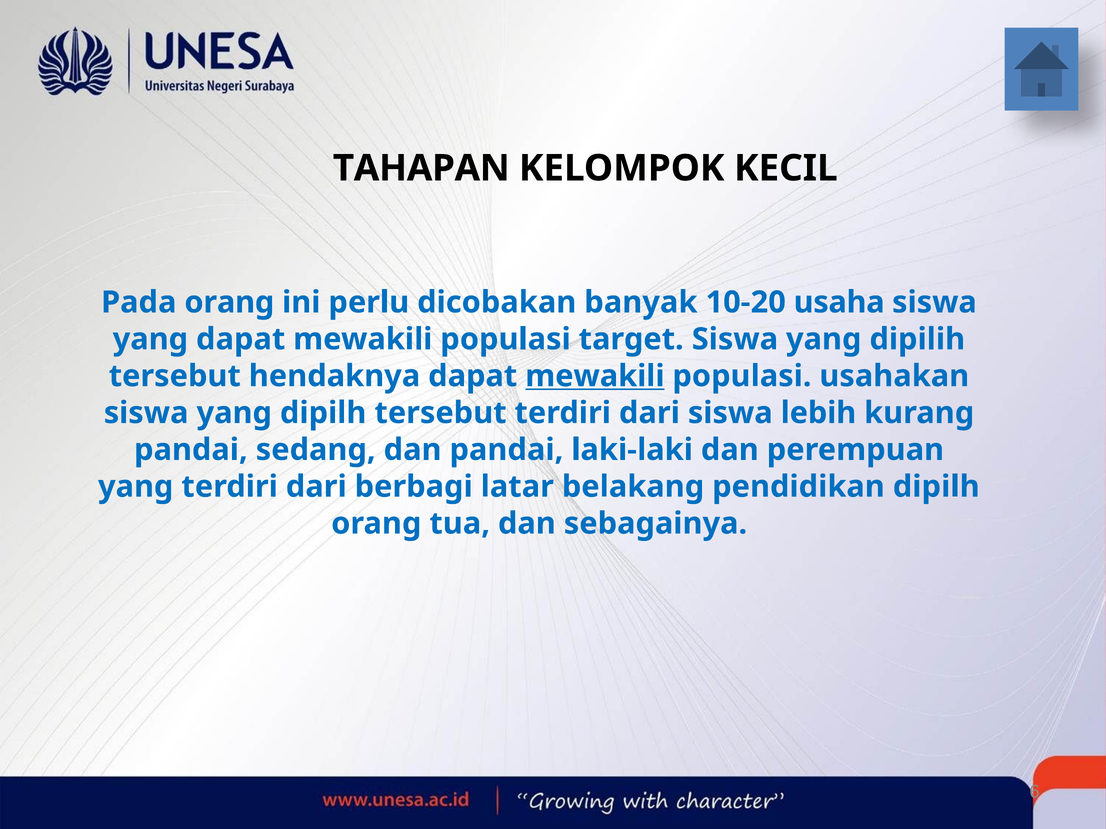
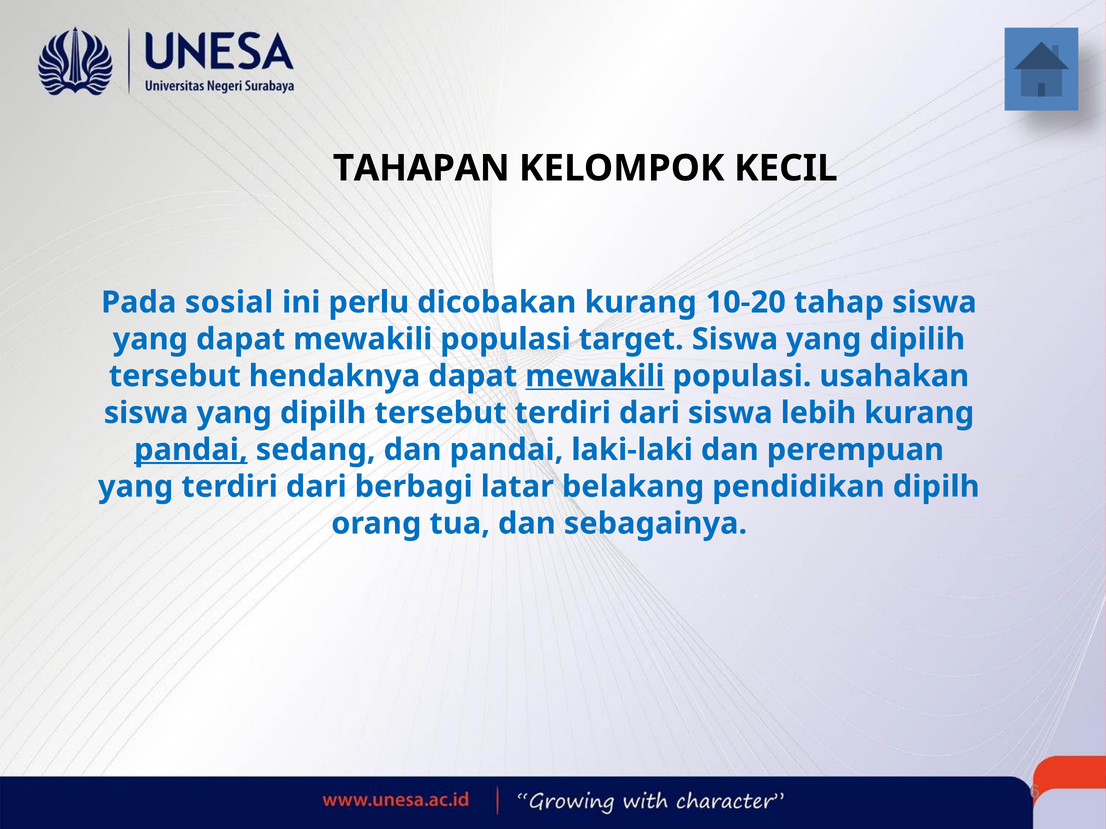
Pada orang: orang -> sosial
dicobakan banyak: banyak -> kurang
usaha: usaha -> tahap
pandai at (191, 450) underline: none -> present
